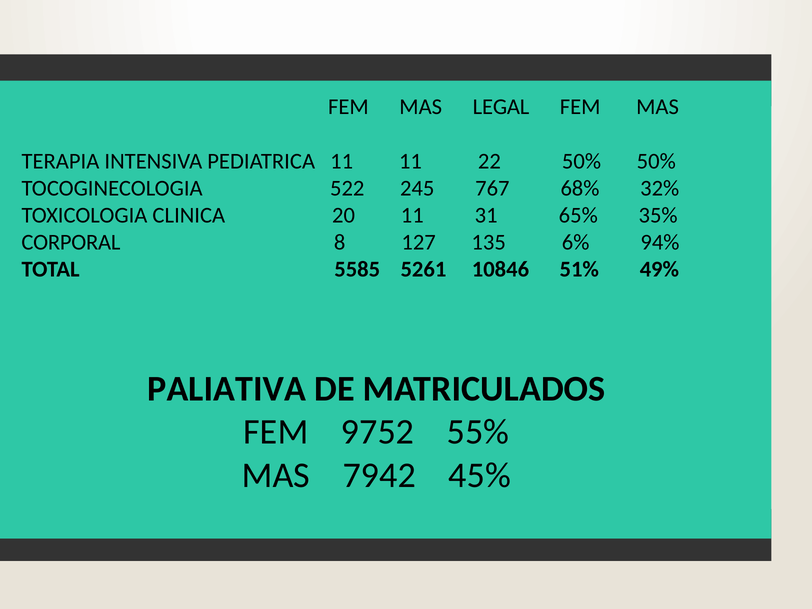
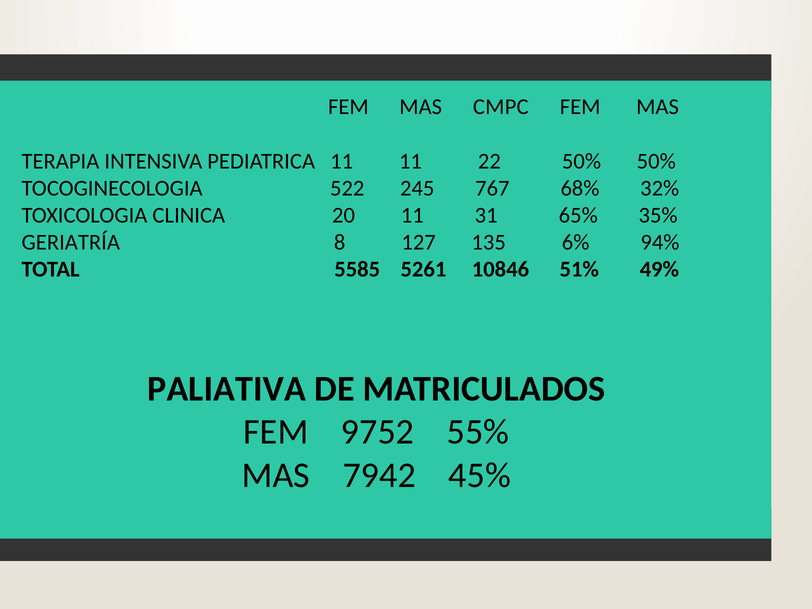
LEGAL: LEGAL -> CMPC
CORPORAL: CORPORAL -> GERIATRÍA
